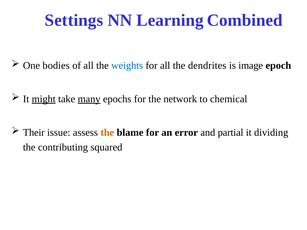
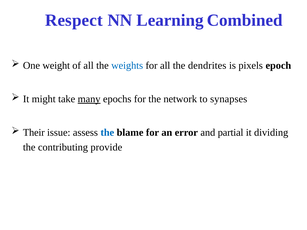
Settings: Settings -> Respect
bodies: bodies -> weight
image: image -> pixels
might underline: present -> none
chemical: chemical -> synapses
the at (107, 133) colour: orange -> blue
squared: squared -> provide
